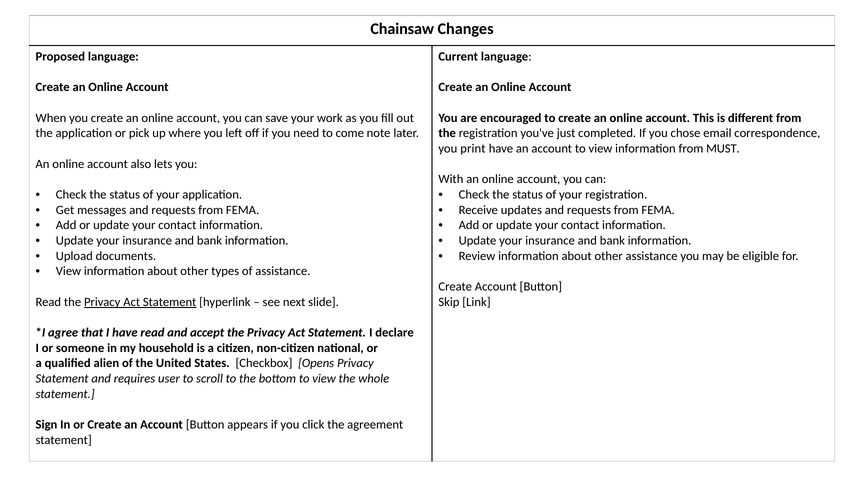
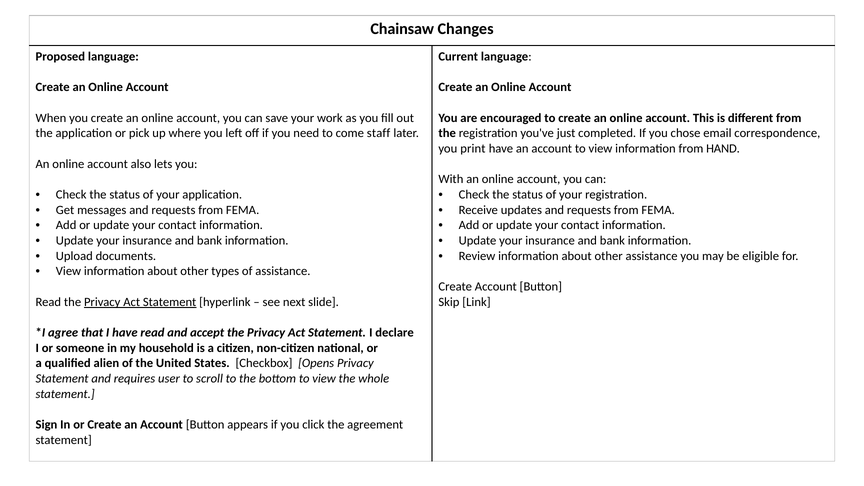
note: note -> staff
MUST: MUST -> HAND
